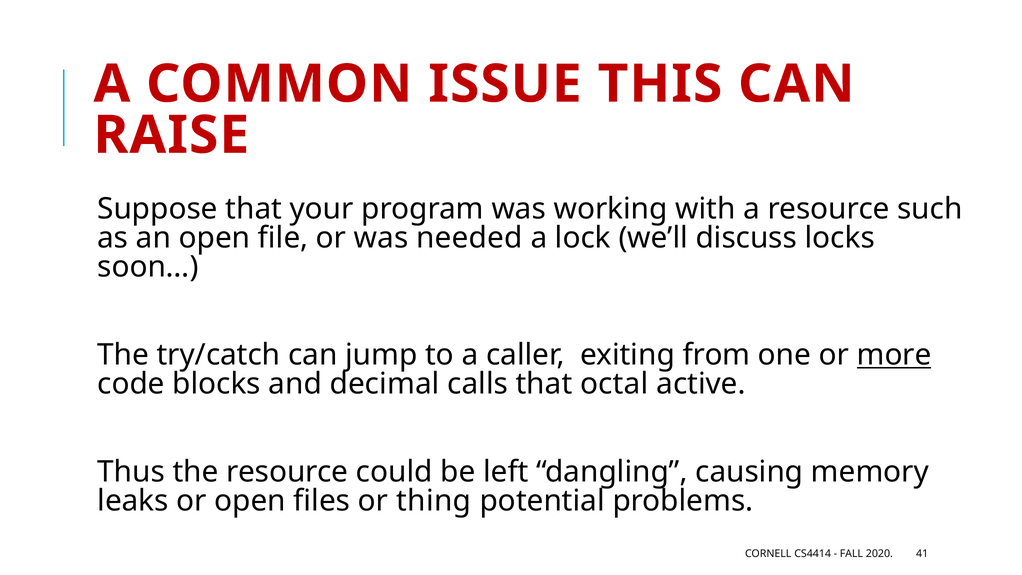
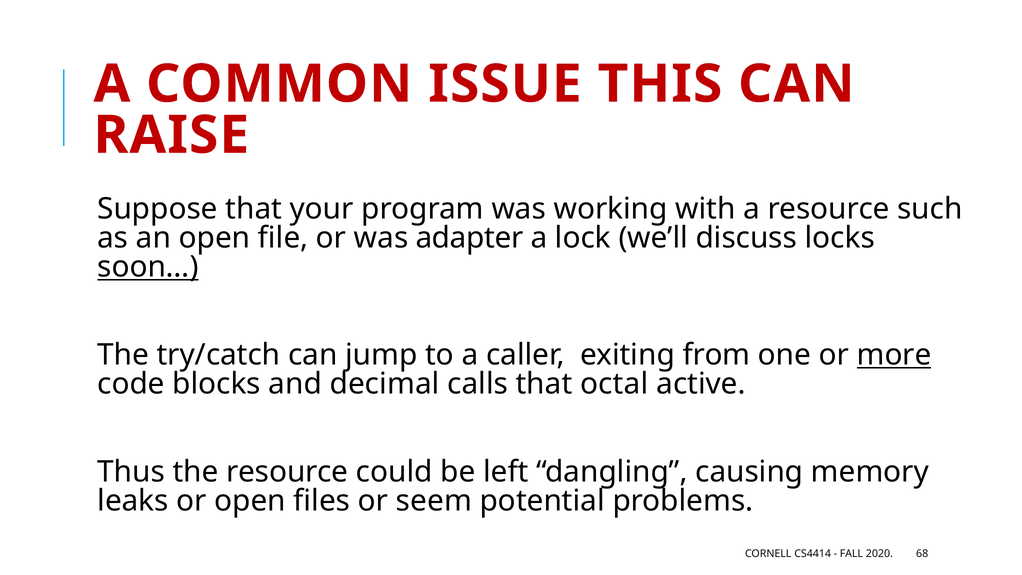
needed: needed -> adapter
soon… underline: none -> present
thing: thing -> seem
41: 41 -> 68
